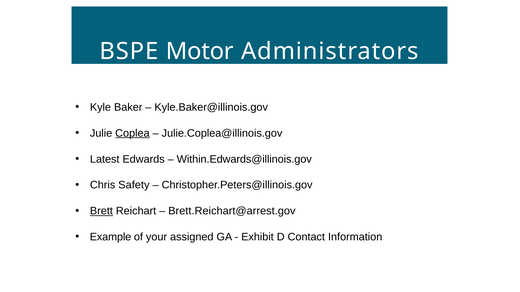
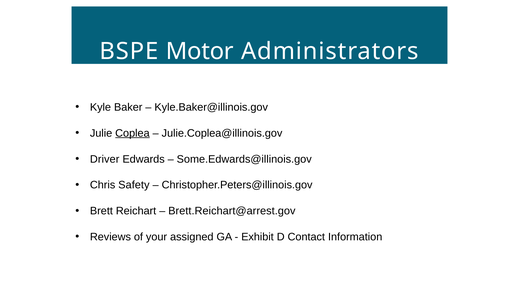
Latest: Latest -> Driver
Within.Edwards@illinois.gov: Within.Edwards@illinois.gov -> Some.Edwards@illinois.gov
Brett underline: present -> none
Example: Example -> Reviews
